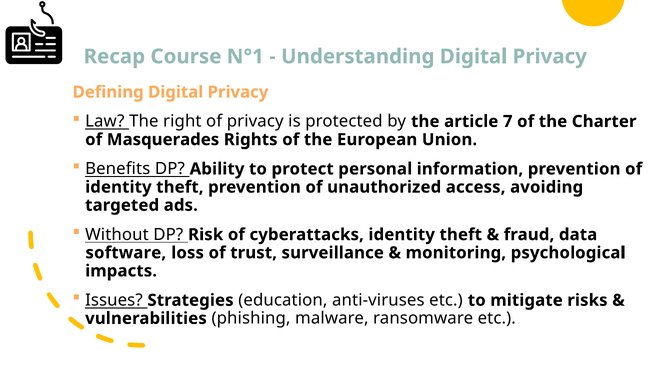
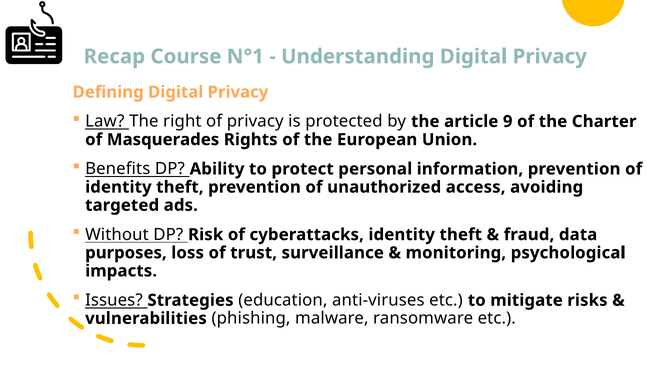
7: 7 -> 9
software: software -> purposes
